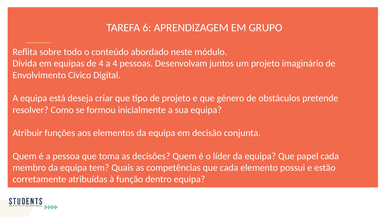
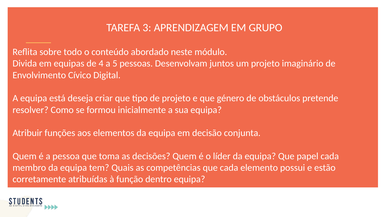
6: 6 -> 3
a 4: 4 -> 5
